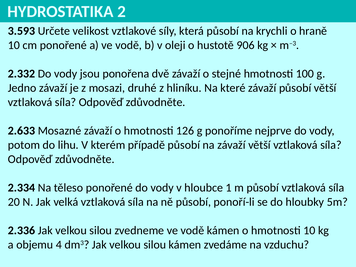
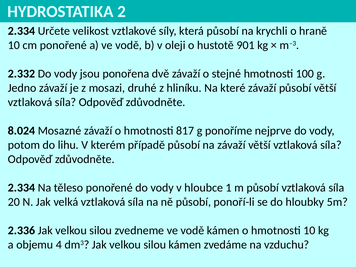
3.593 at (22, 31): 3.593 -> 2.334
906: 906 -> 901
2.633: 2.633 -> 8.024
126: 126 -> 817
